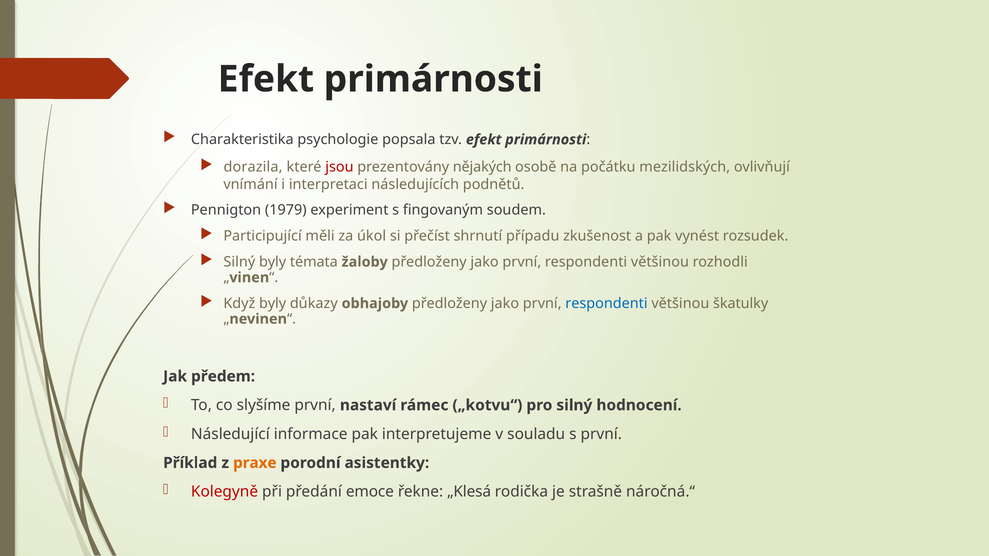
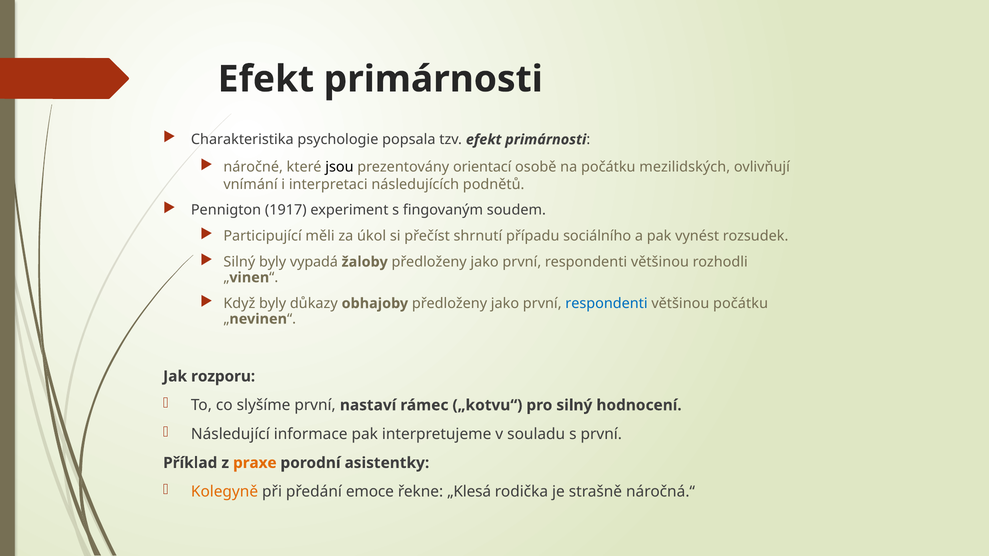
dorazila: dorazila -> náročné
jsou colour: red -> black
nějakých: nějakých -> orientací
1979: 1979 -> 1917
zkušenost: zkušenost -> sociálního
témata: témata -> vypadá
většinou škatulky: škatulky -> počátku
předem: předem -> rozporu
Kolegyně colour: red -> orange
